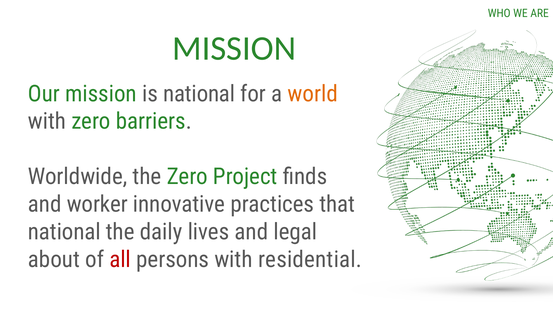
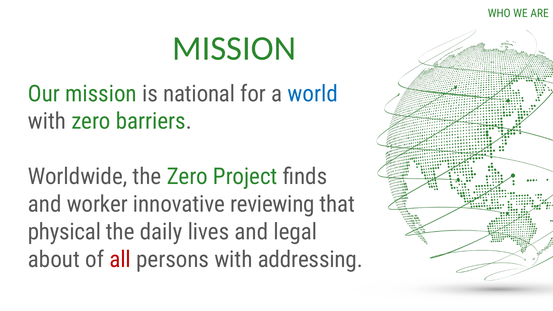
world colour: orange -> blue
practices: practices -> reviewing
national at (64, 232): national -> physical
residential: residential -> addressing
